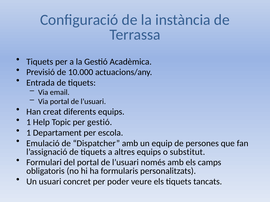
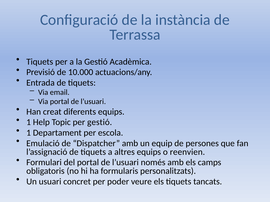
substitut: substitut -> reenvien
